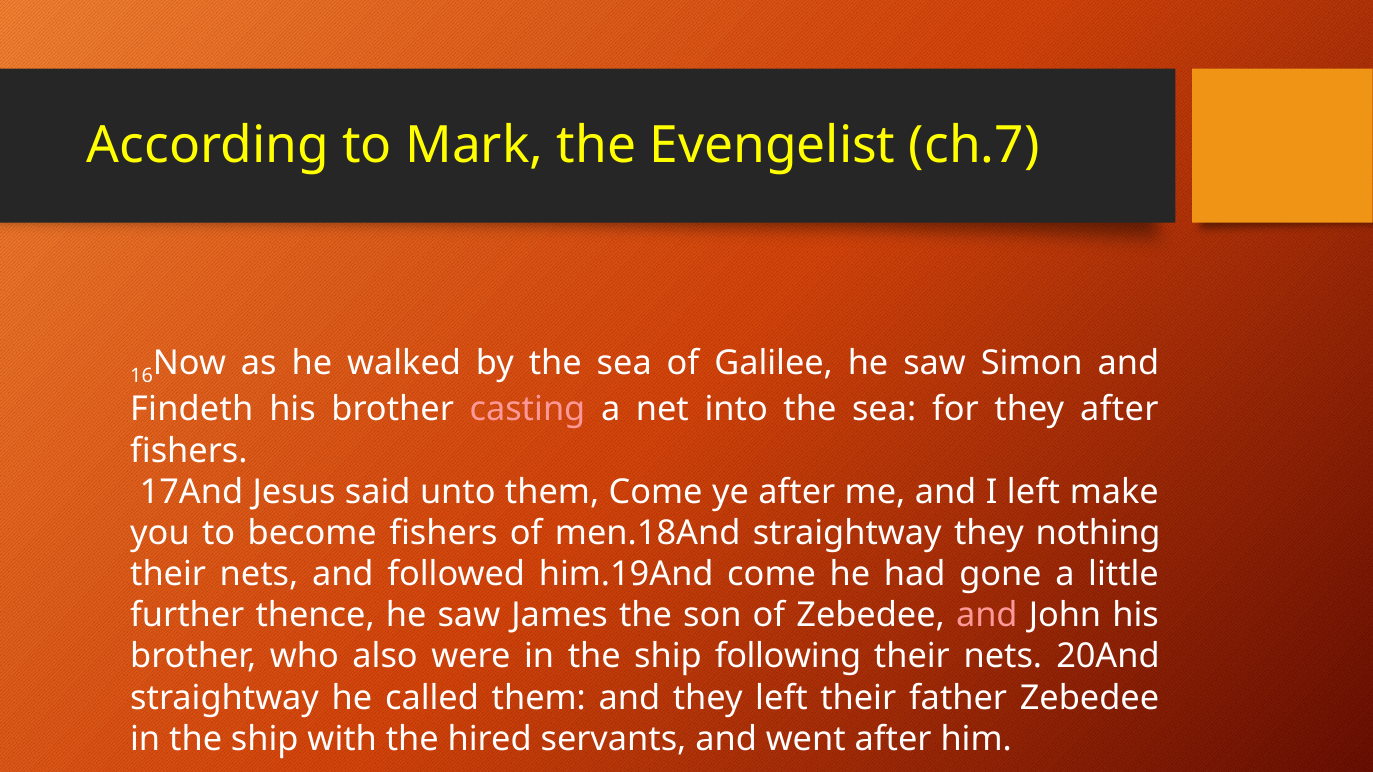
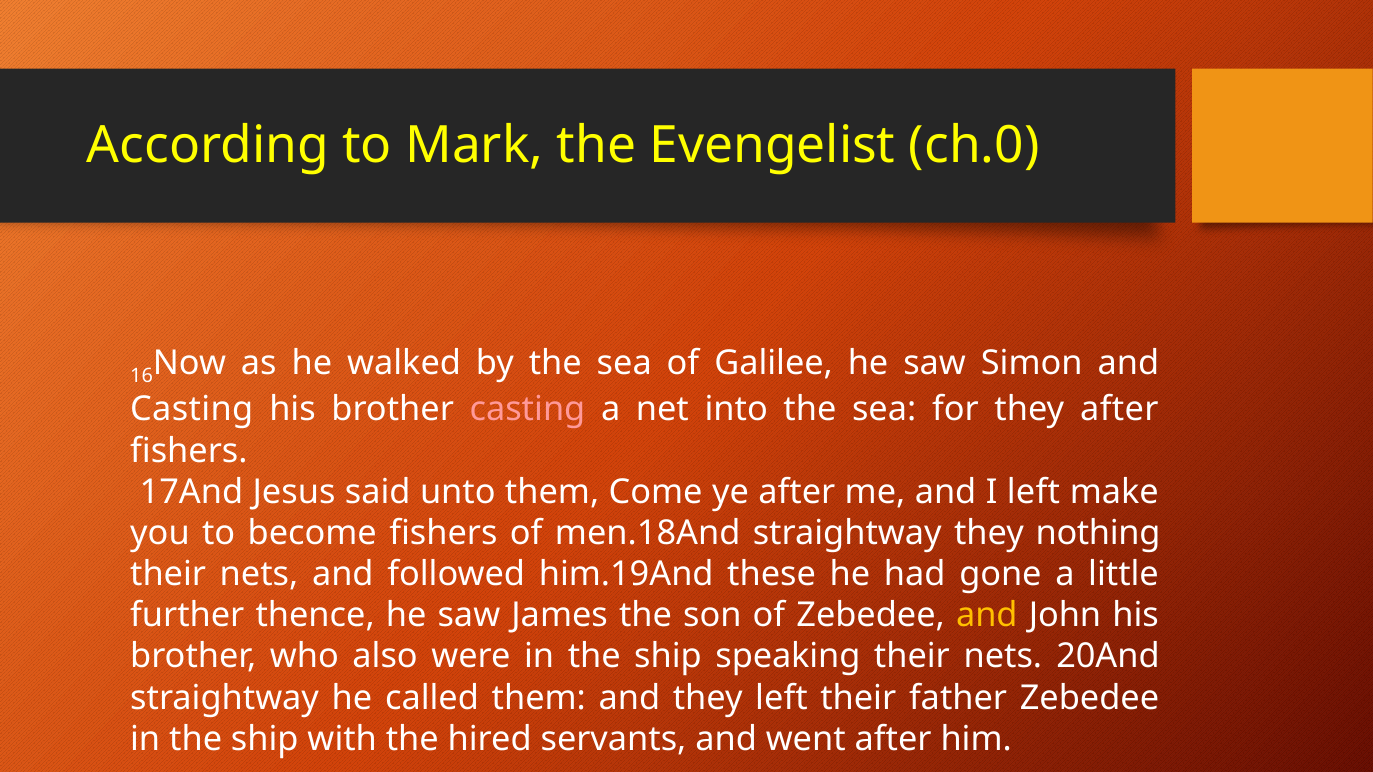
ch.7: ch.7 -> ch.0
Findeth at (192, 410): Findeth -> Casting
him.19And come: come -> these
and at (987, 616) colour: pink -> yellow
following: following -> speaking
